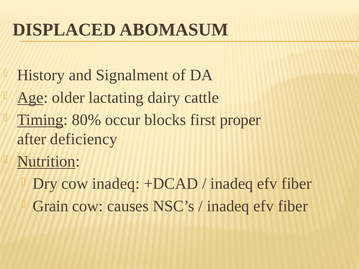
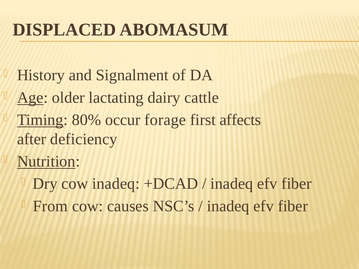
blocks: blocks -> forage
proper: proper -> affects
Grain: Grain -> From
